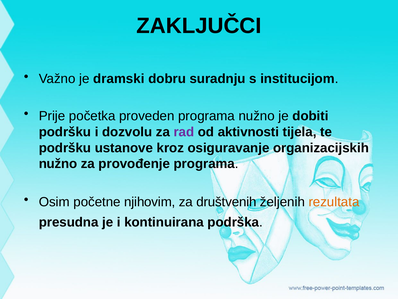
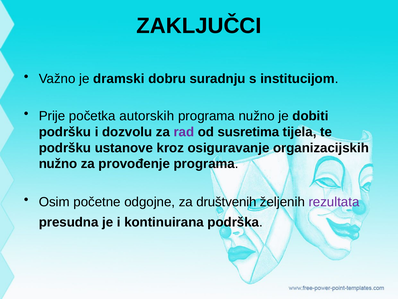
proveden: proveden -> autorskih
aktivnosti: aktivnosti -> susretima
njihovim: njihovim -> odgojne
rezultata colour: orange -> purple
